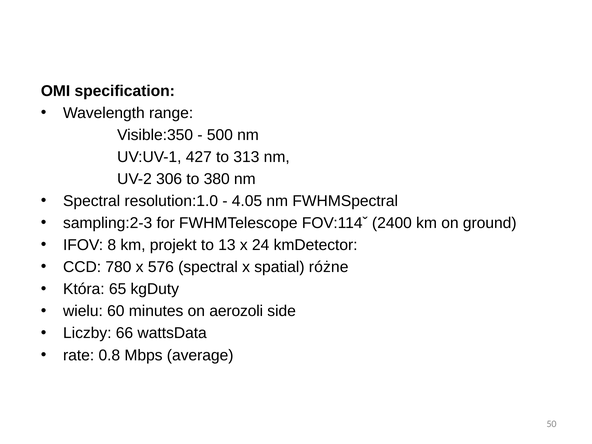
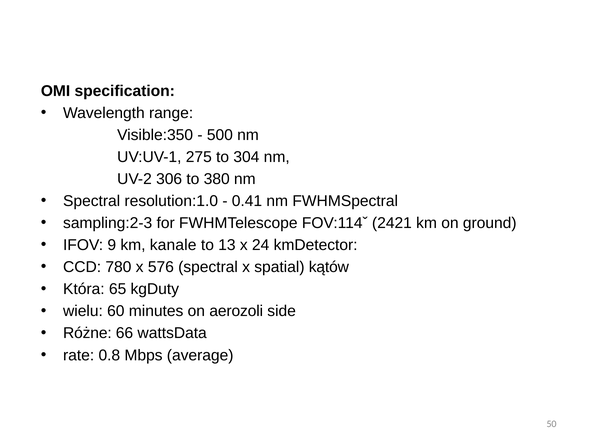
427: 427 -> 275
313: 313 -> 304
4.05: 4.05 -> 0.41
2400: 2400 -> 2421
8: 8 -> 9
projekt: projekt -> kanale
różne: różne -> kątów
Liczby: Liczby -> Różne
